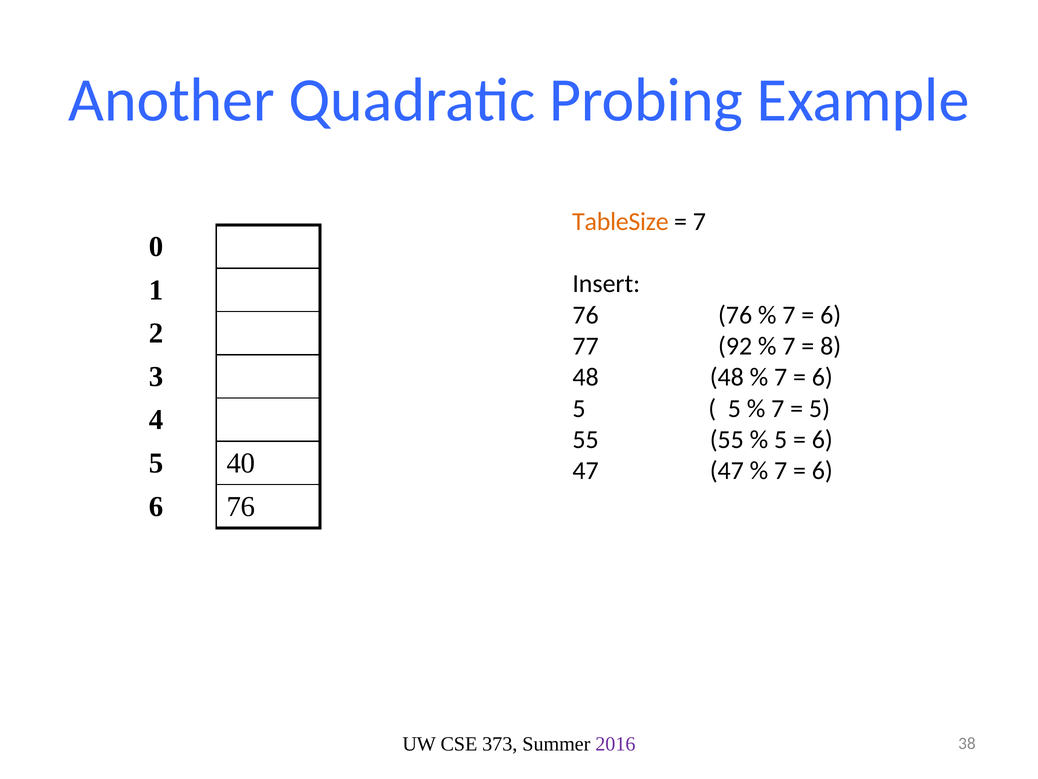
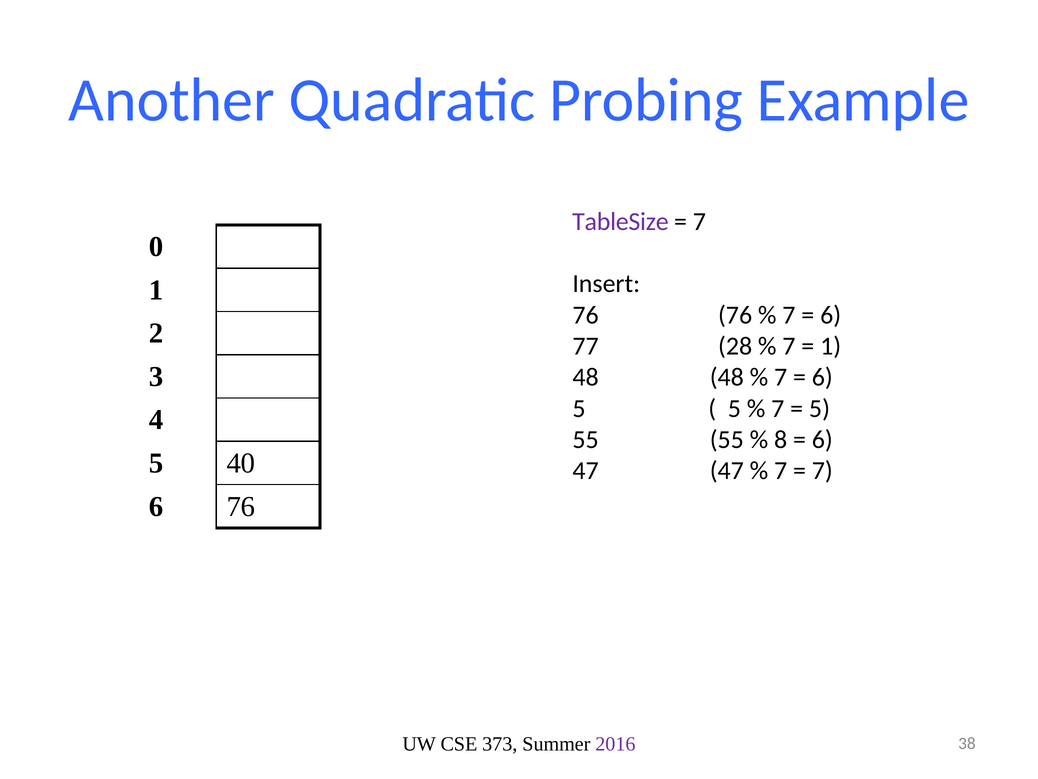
TableSize colour: orange -> purple
92: 92 -> 28
8 at (831, 346): 8 -> 1
5 at (781, 439): 5 -> 8
6 at (822, 471): 6 -> 7
